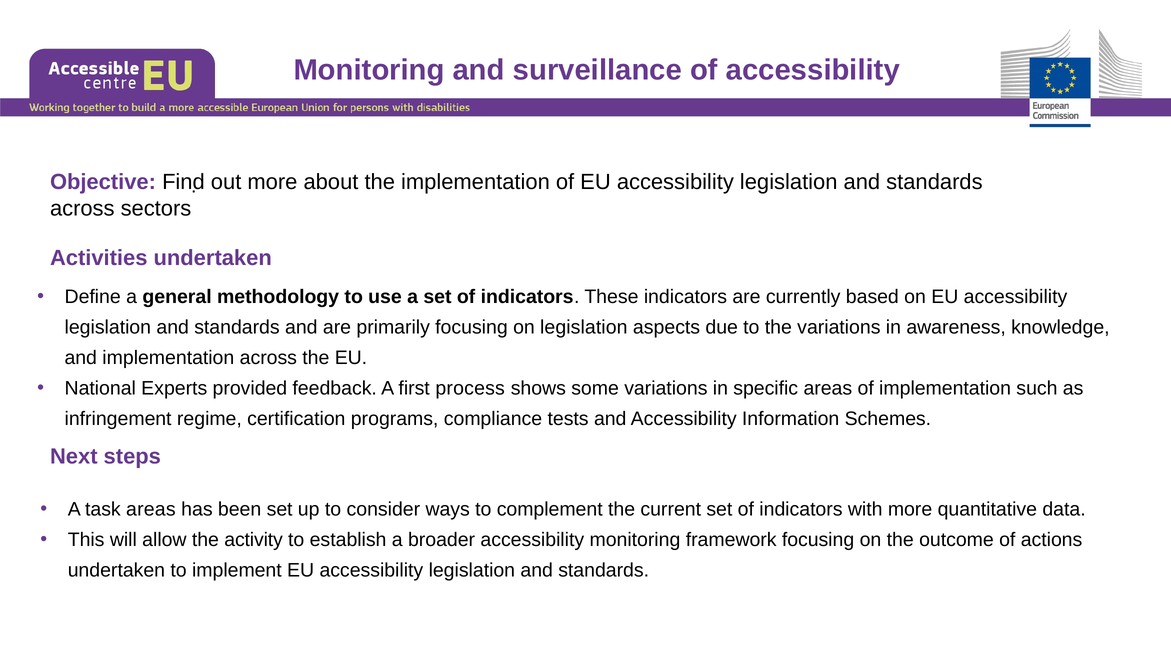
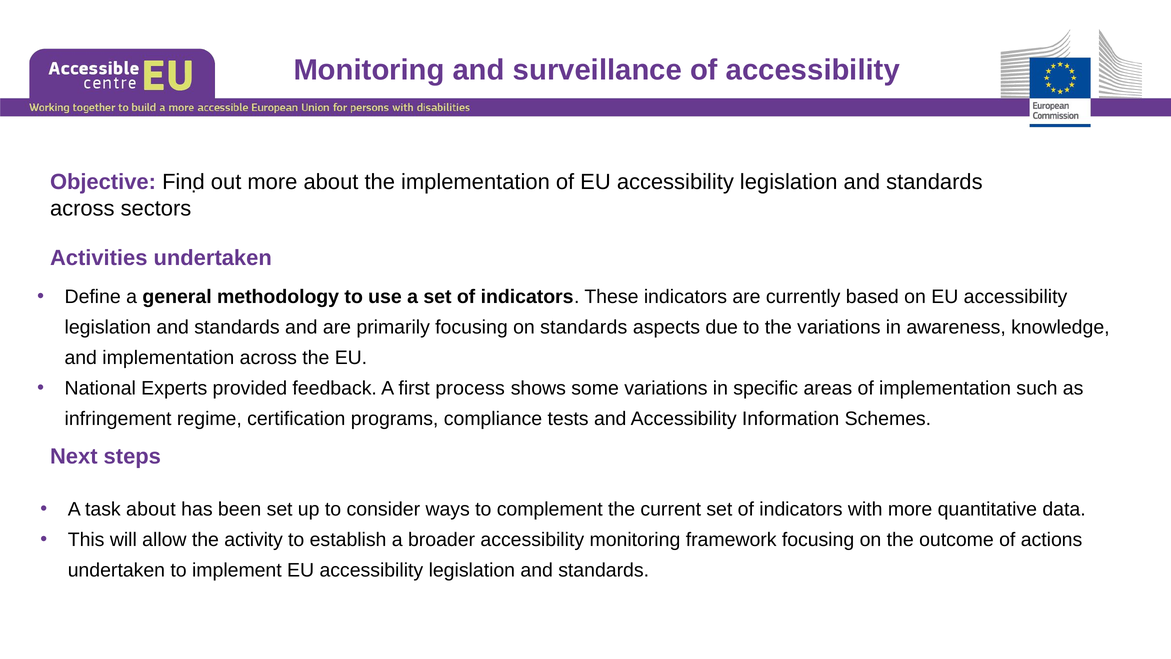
on legislation: legislation -> standards
task areas: areas -> about
